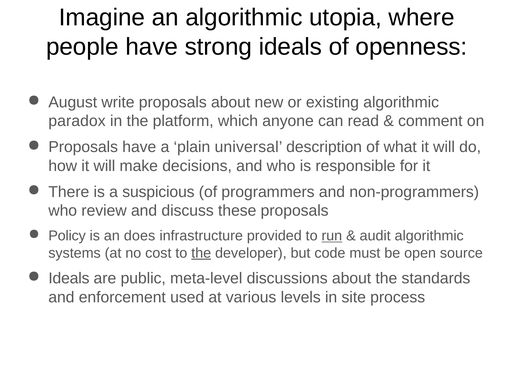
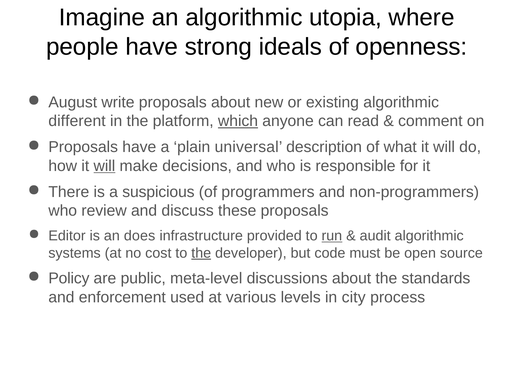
paradox: paradox -> different
which underline: none -> present
will at (104, 166) underline: none -> present
Policy: Policy -> Editor
Ideals at (69, 278): Ideals -> Policy
site: site -> city
